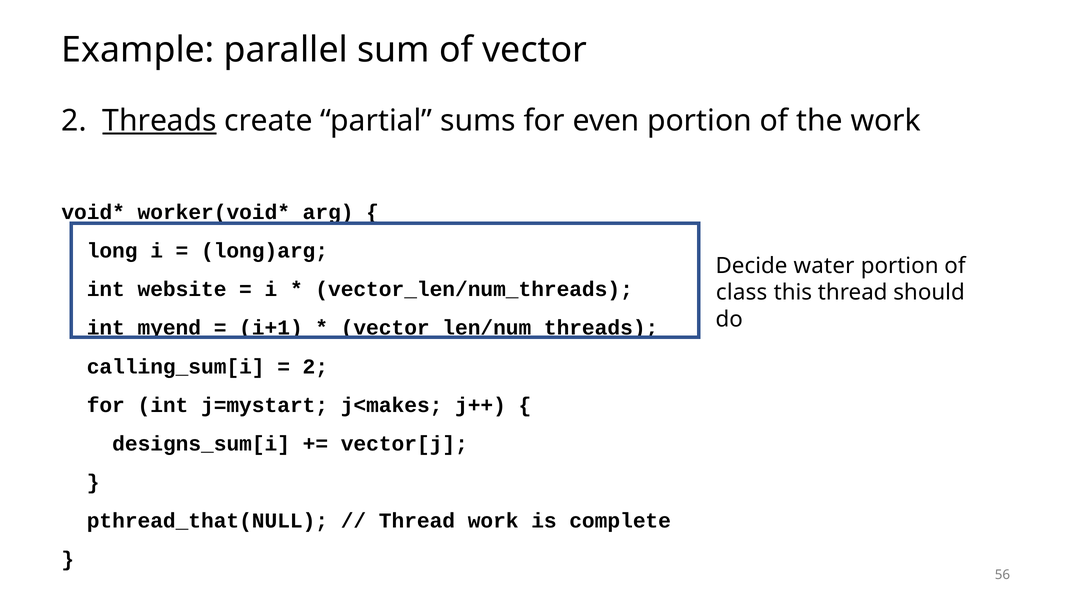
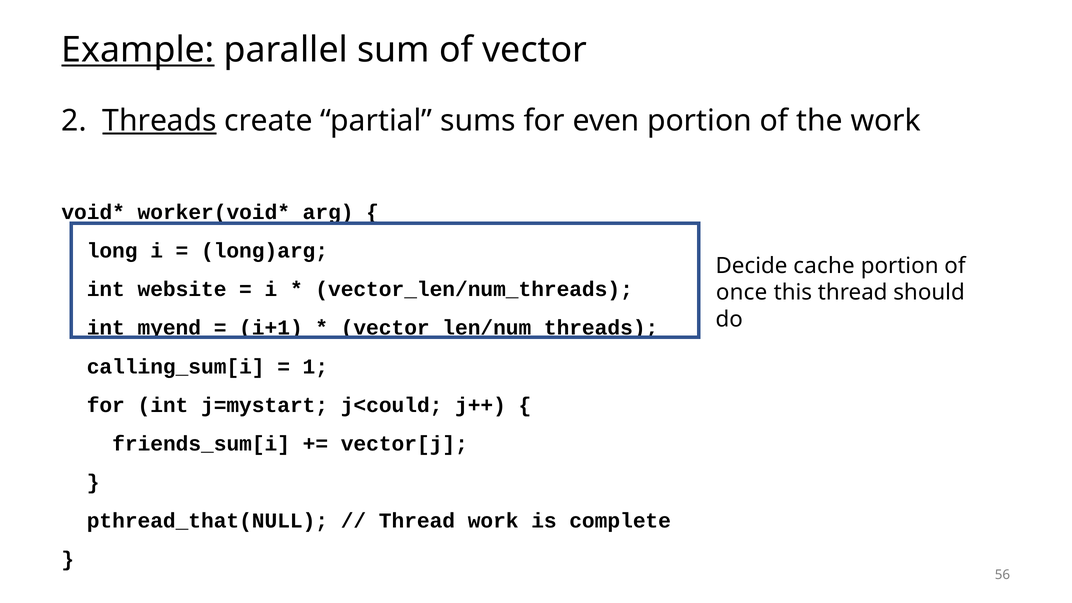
Example underline: none -> present
water: water -> cache
class: class -> once
2 at (315, 367): 2 -> 1
j<makes: j<makes -> j<could
designs_sum[i: designs_sum[i -> friends_sum[i
